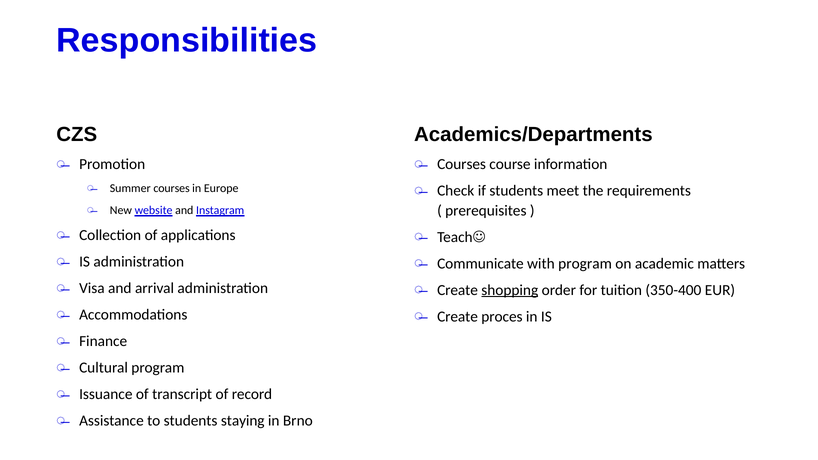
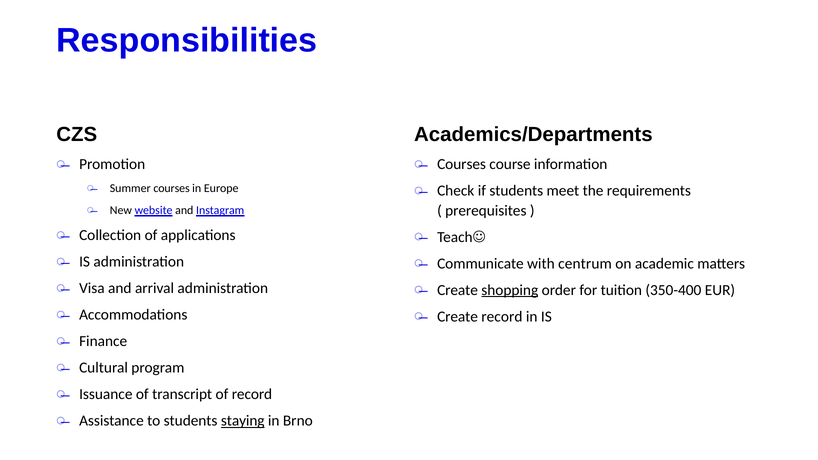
with program: program -> centrum
Create proces: proces -> record
staying underline: none -> present
